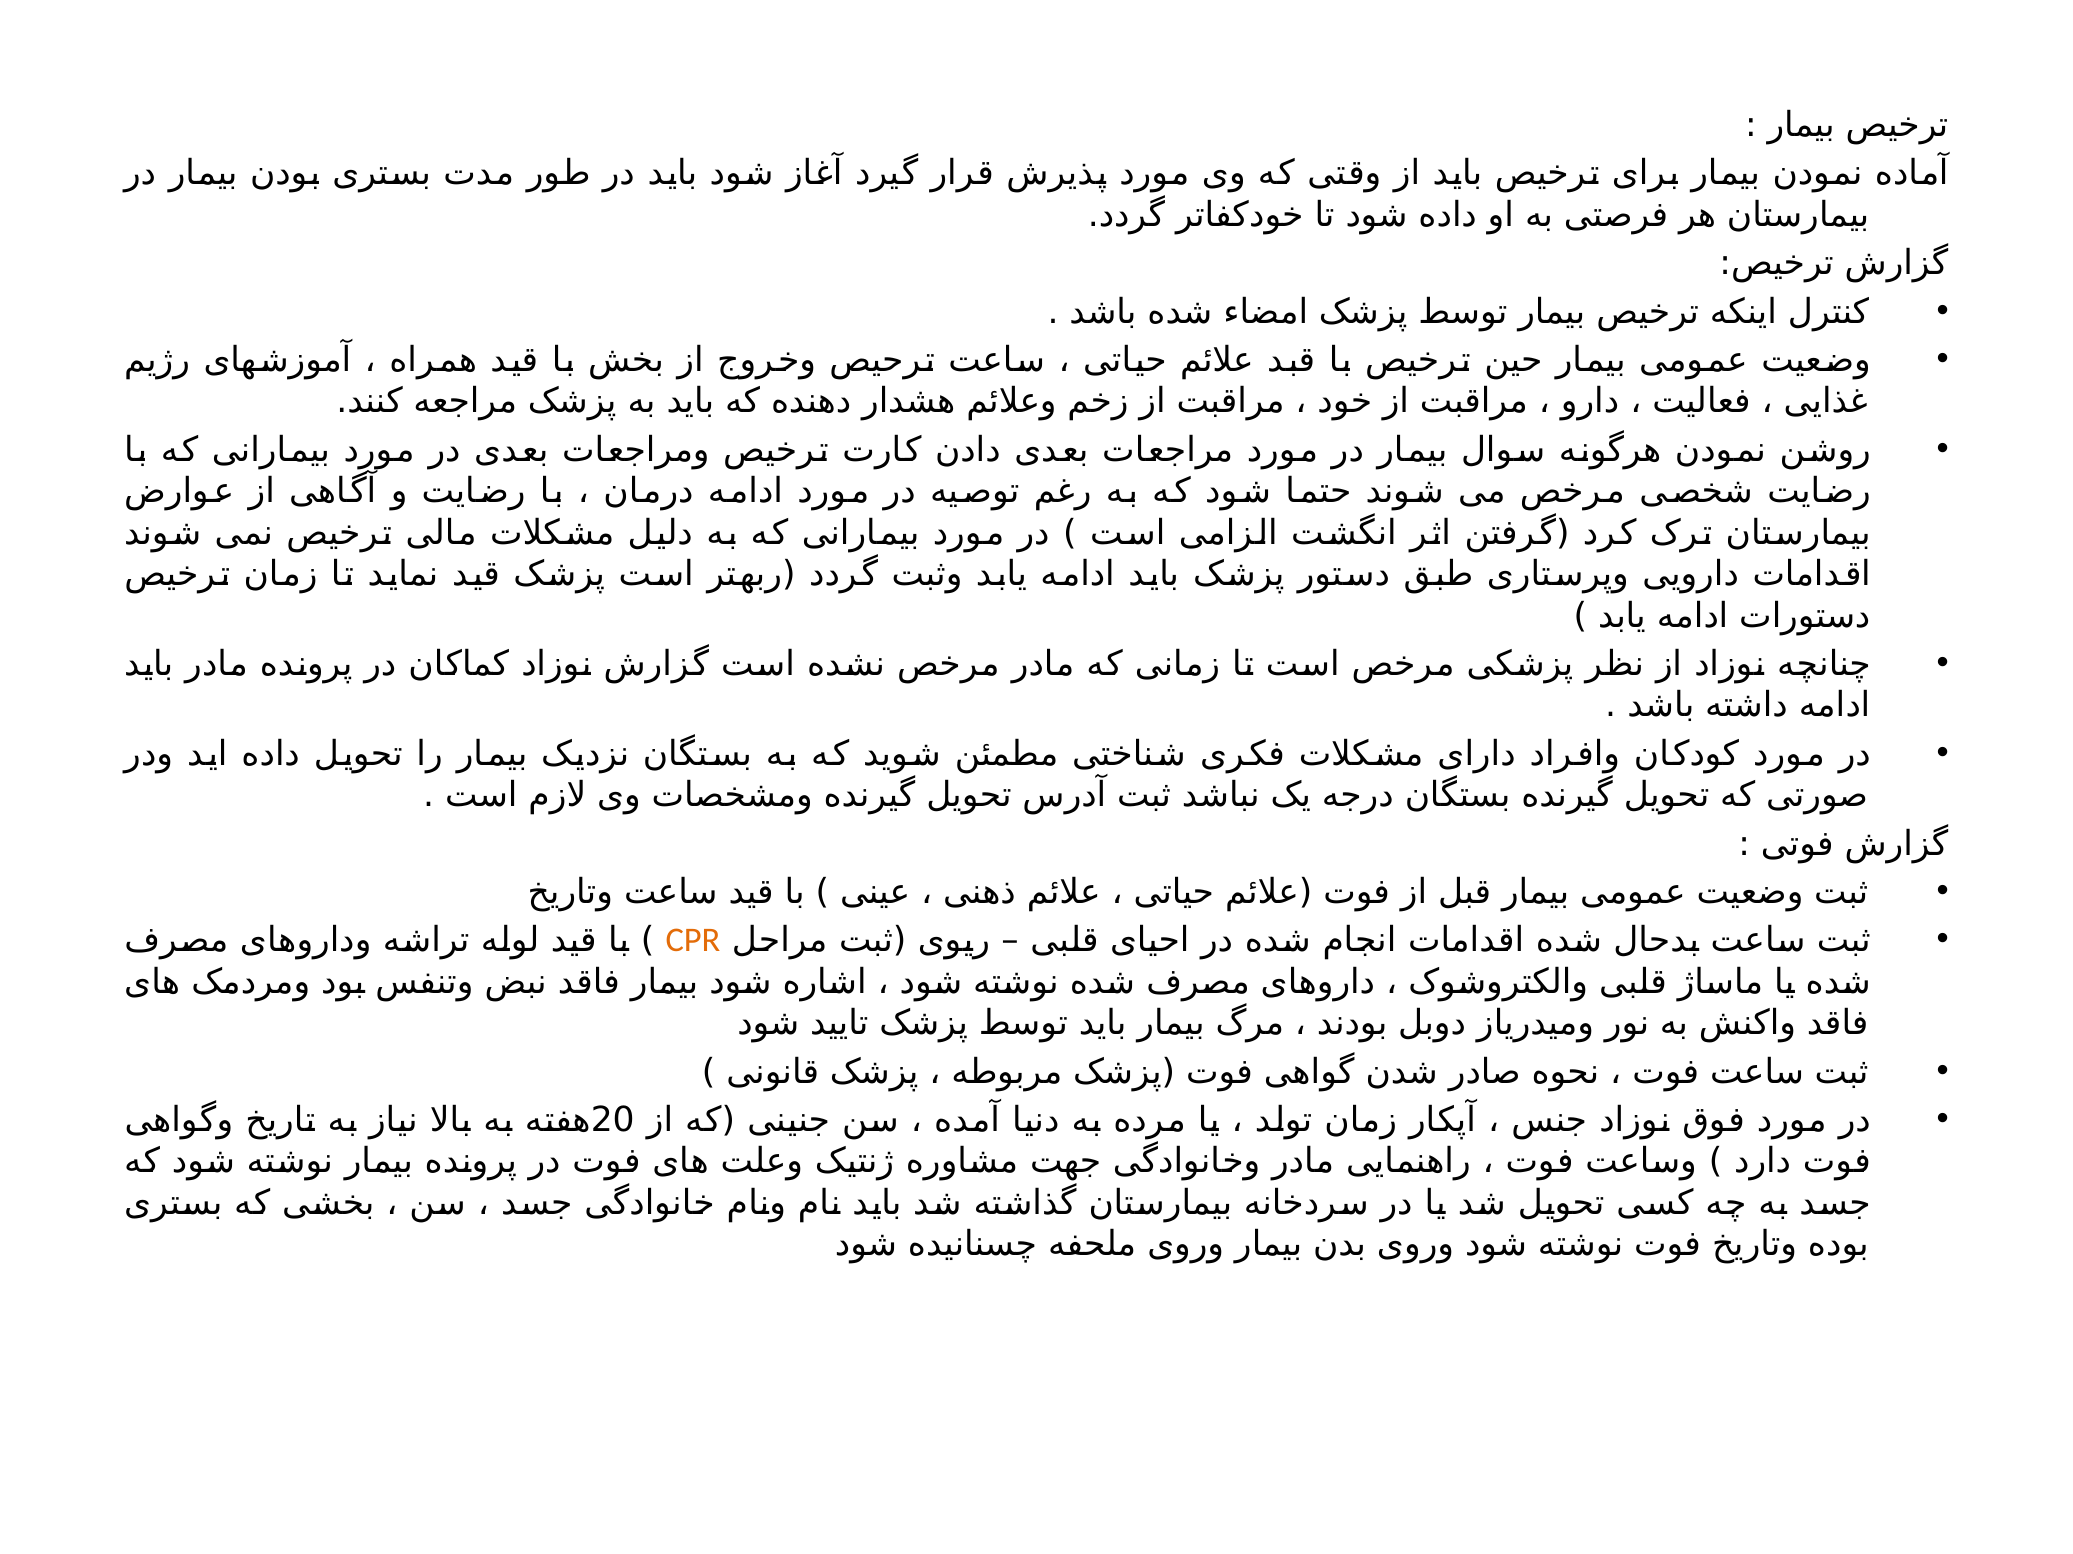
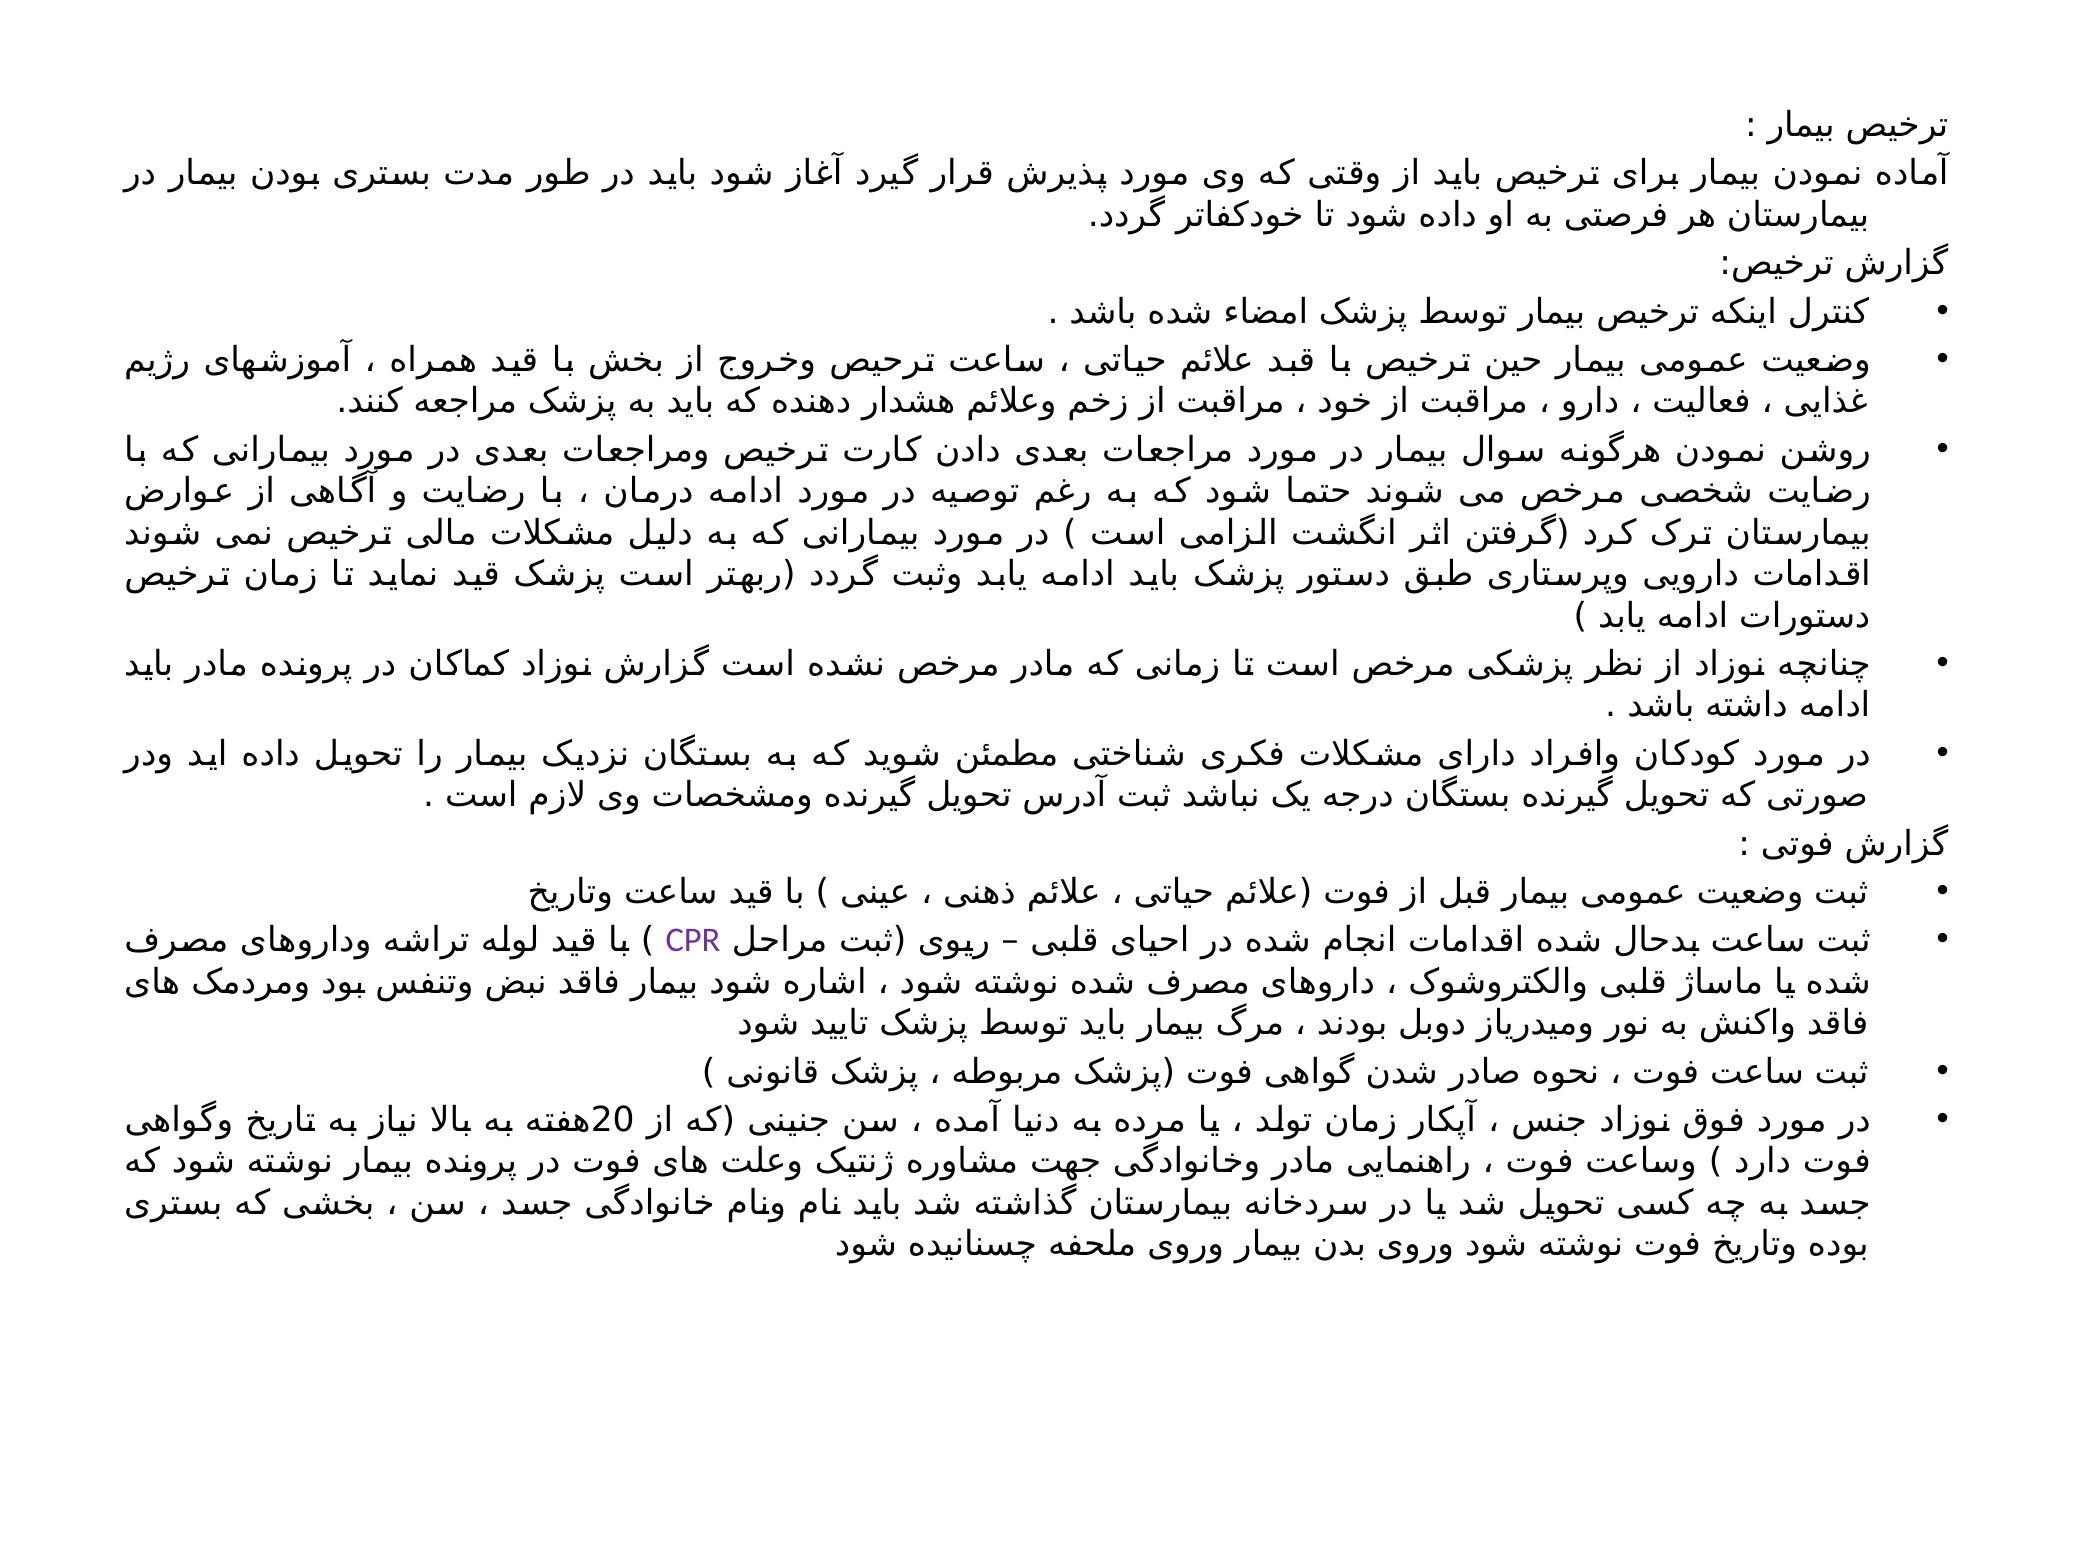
CPR colour: orange -> purple
